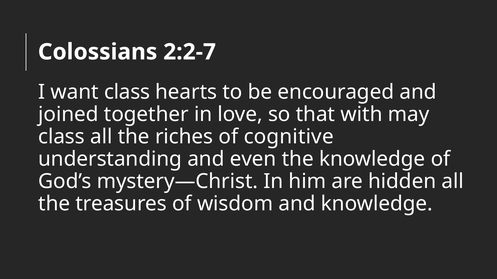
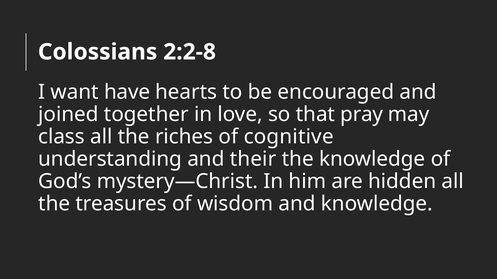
2:2-7: 2:2-7 -> 2:2-8
want class: class -> have
with: with -> pray
even: even -> their
